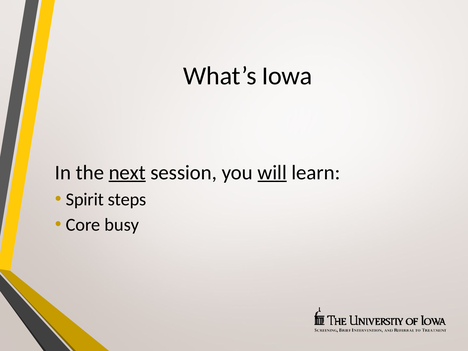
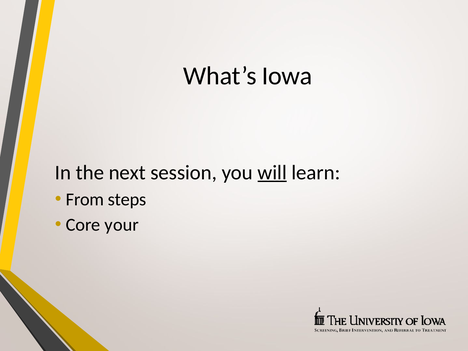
next underline: present -> none
Spirit: Spirit -> From
busy: busy -> your
